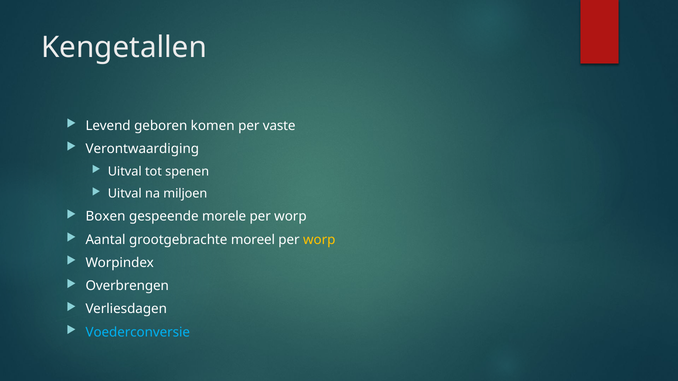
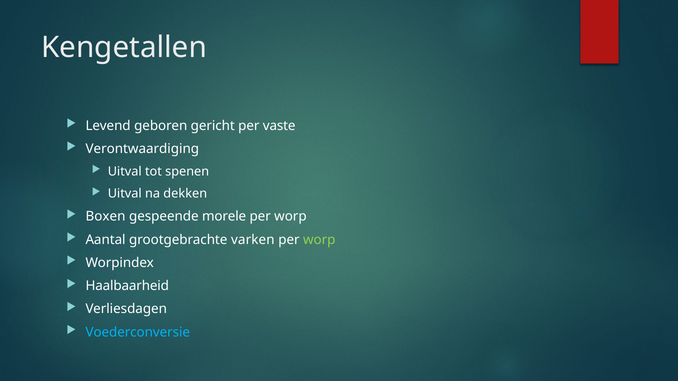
komen: komen -> gericht
miljoen: miljoen -> dekken
moreel: moreel -> varken
worp at (319, 240) colour: yellow -> light green
Overbrengen: Overbrengen -> Haalbaarheid
